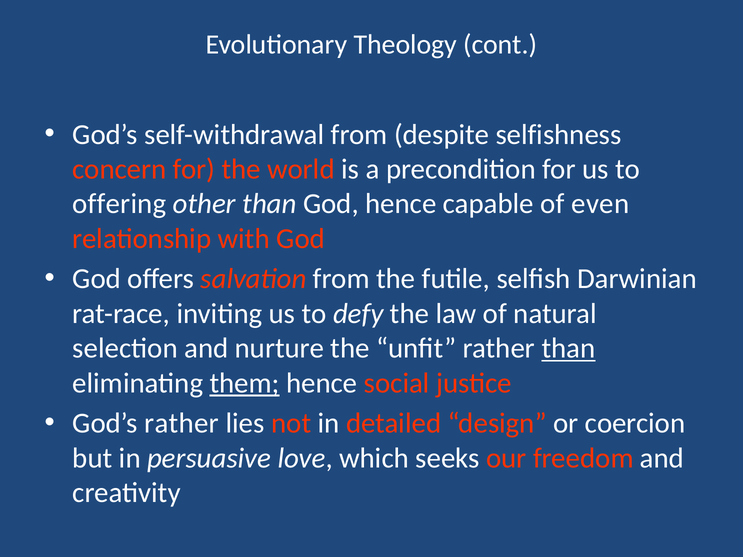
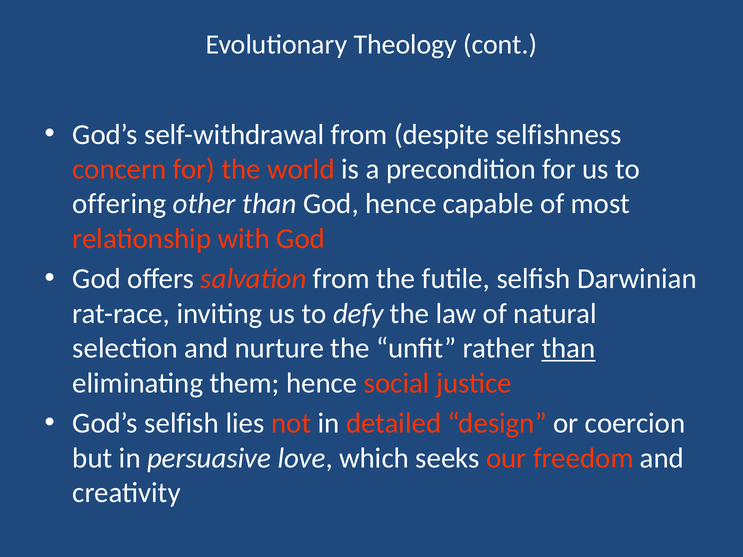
even: even -> most
them underline: present -> none
God’s rather: rather -> selfish
